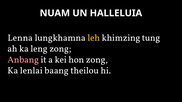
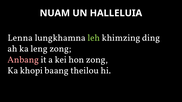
leh colour: yellow -> light green
tung: tung -> ding
lenlai: lenlai -> khopi
